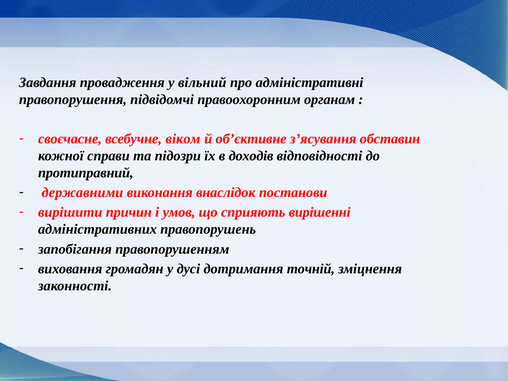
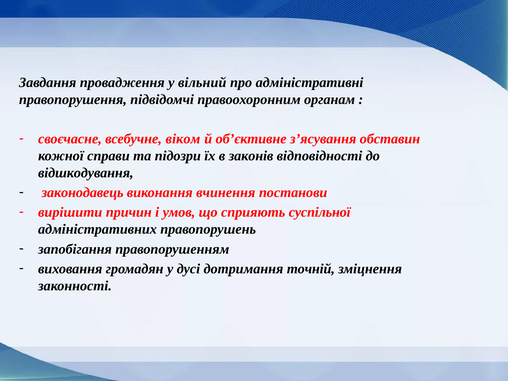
доходів: доходів -> законів
протиправний: протиправний -> відшкодування
державними: державними -> законодавець
внаслідок: внаслідок -> вчинення
вирішенні: вирішенні -> суспільної
